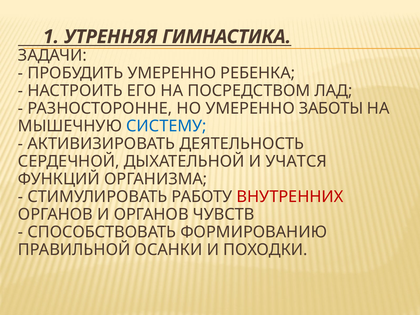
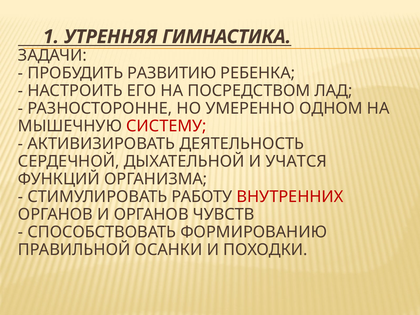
ПРОБУДИТЬ УМЕРЕННО: УМЕРЕННО -> РАЗВИТИЮ
ЗАБОТЫ: ЗАБОТЫ -> ОДНОМ
СИСТЕМУ colour: blue -> red
